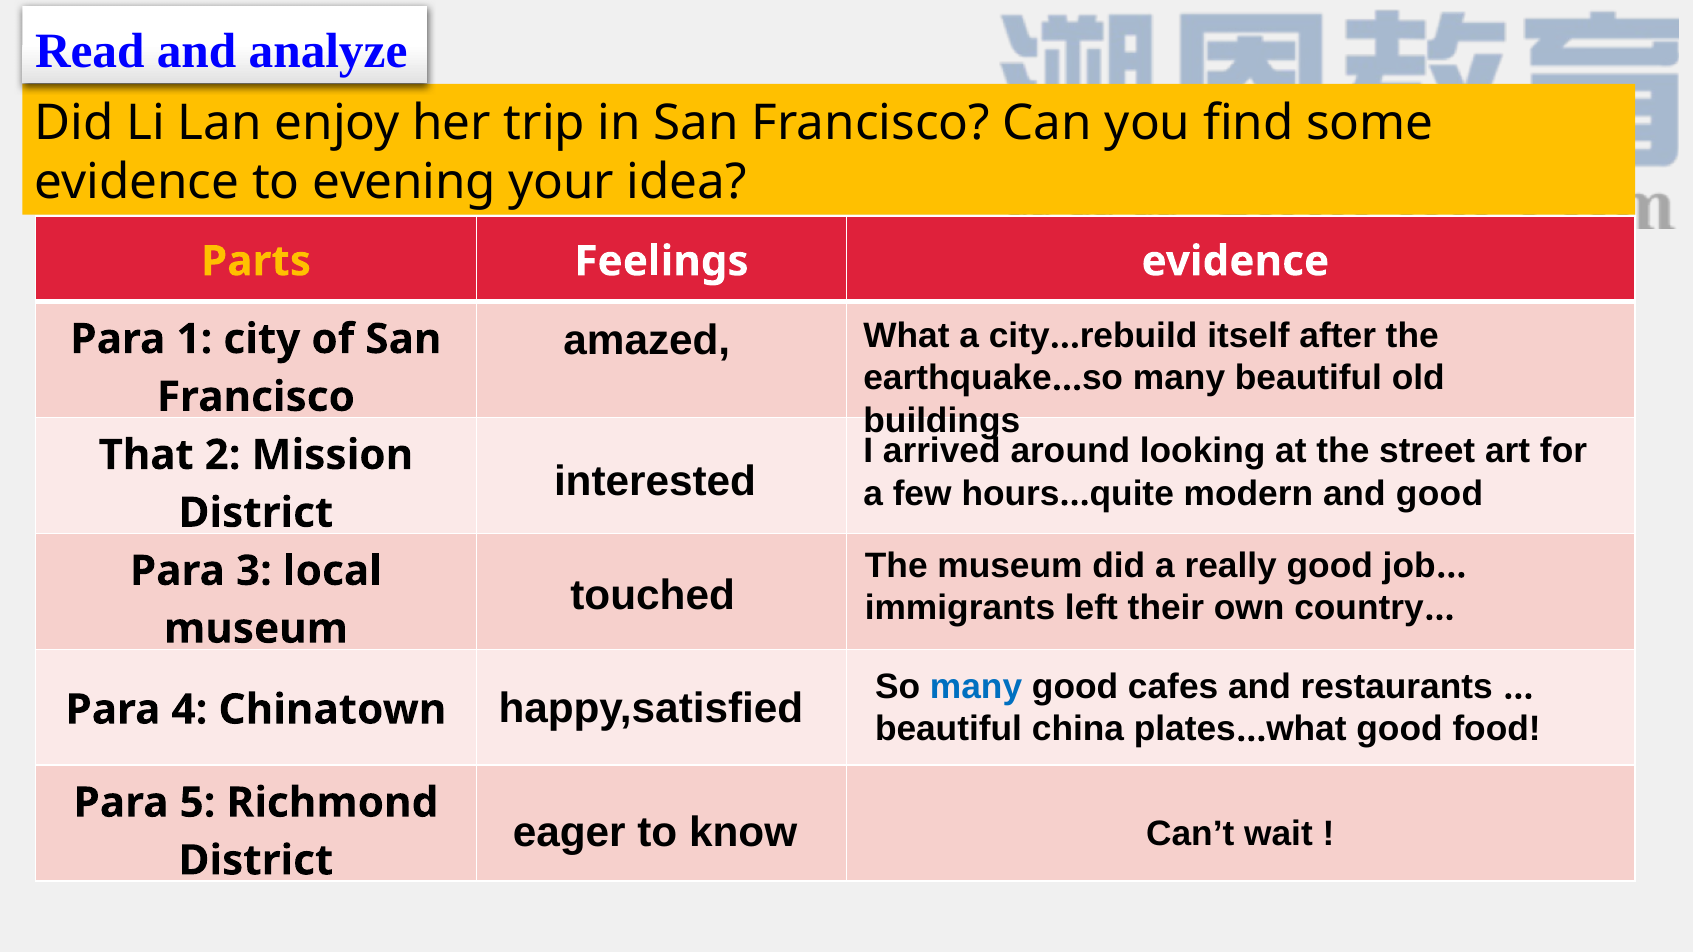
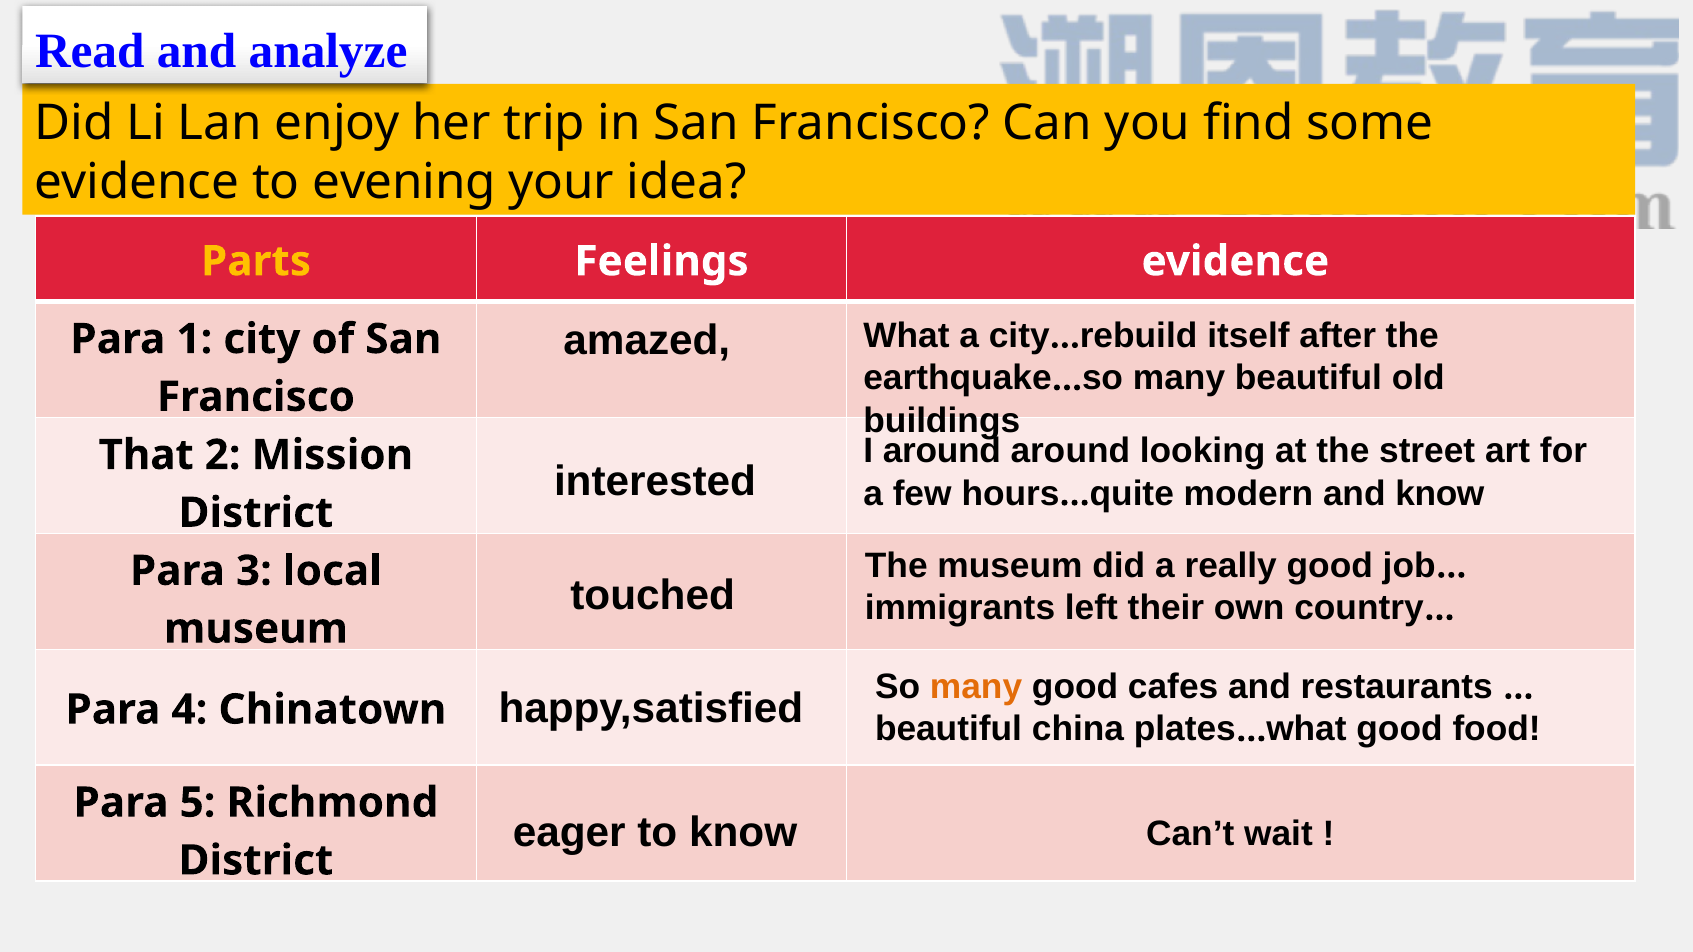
I arrived: arrived -> around
and good: good -> know
many at (976, 687) colour: blue -> orange
